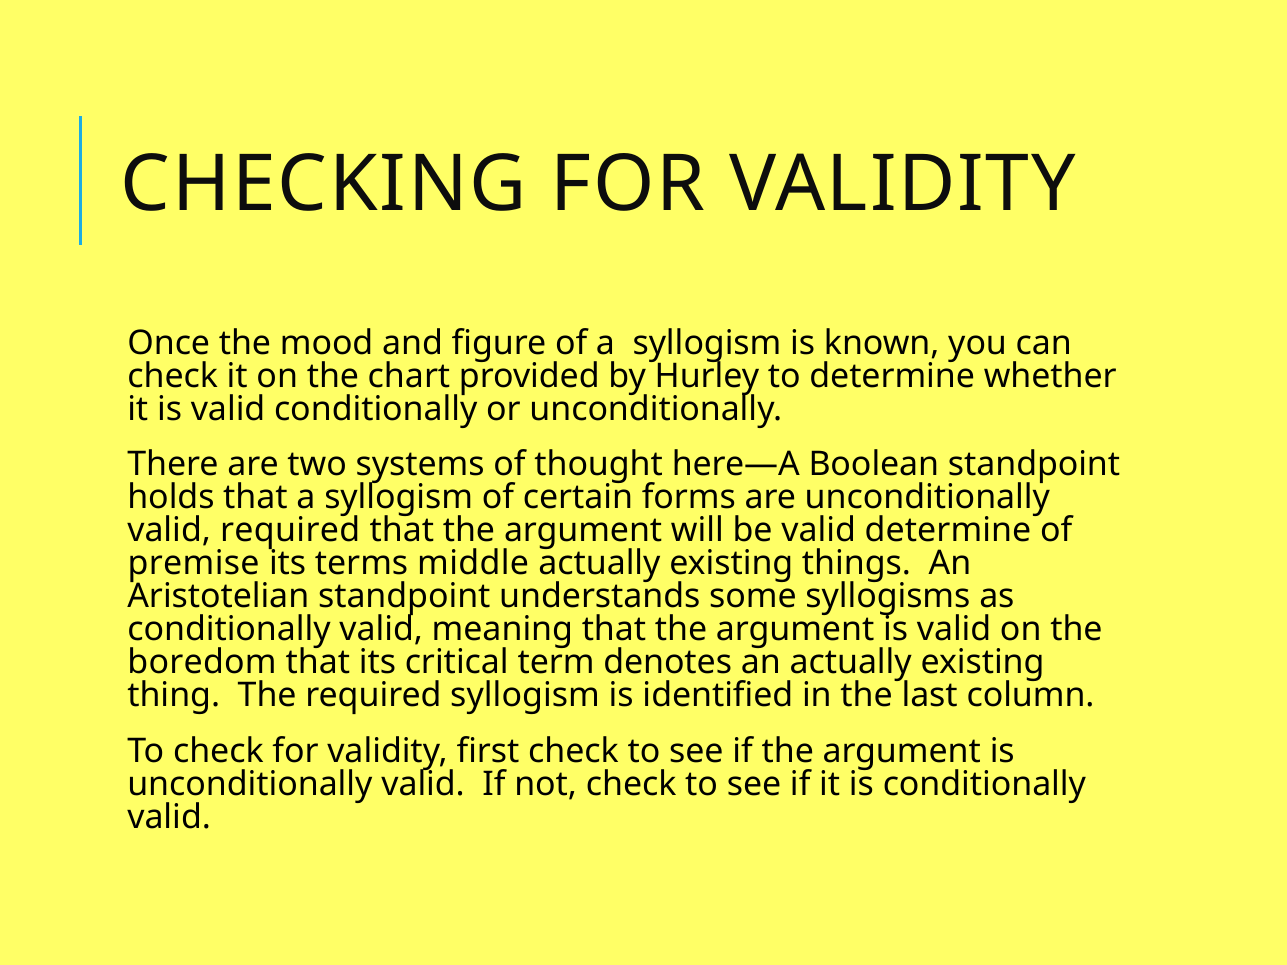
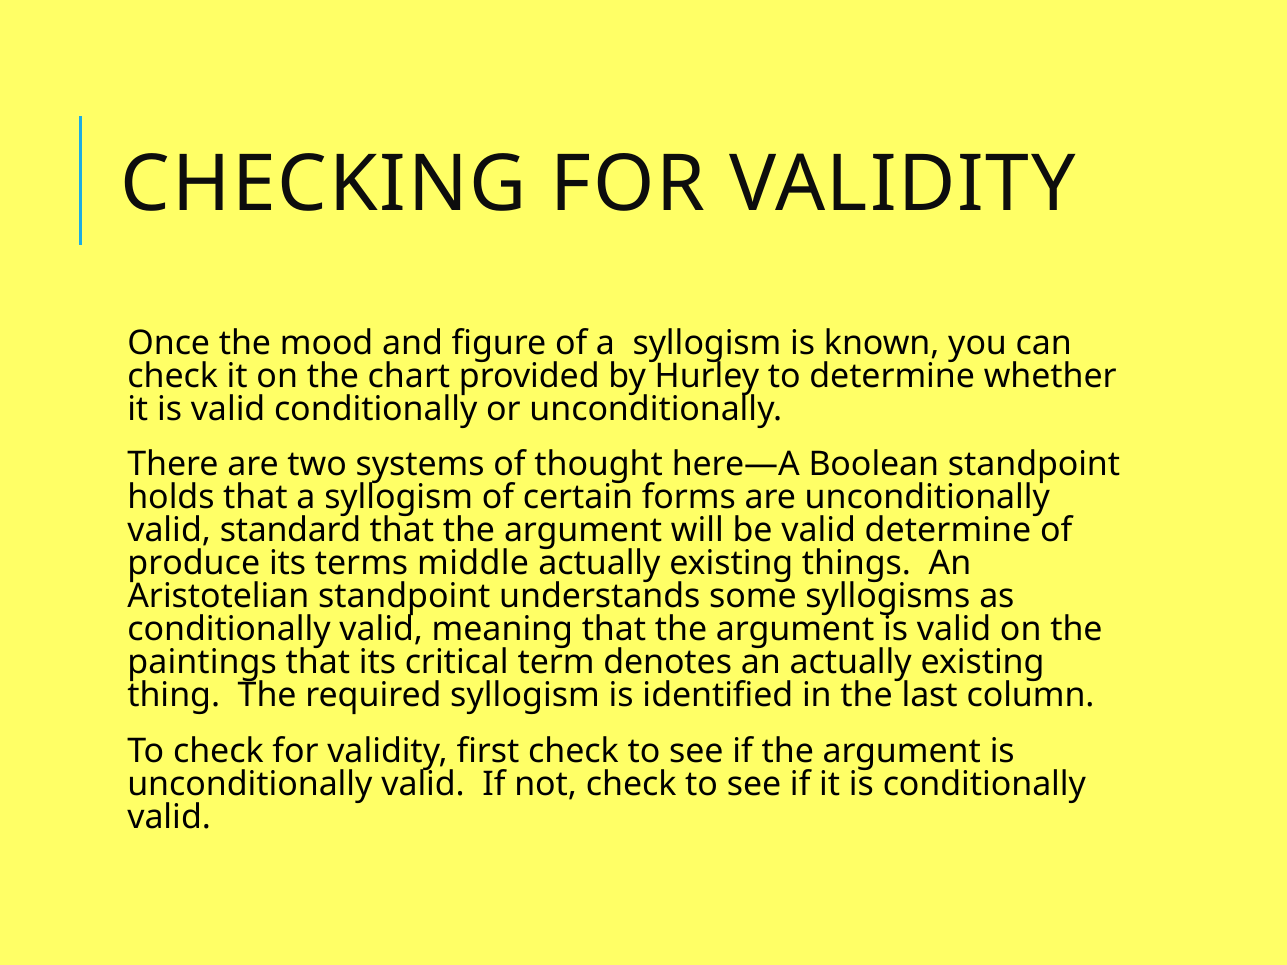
valid required: required -> standard
premise: premise -> produce
boredom: boredom -> paintings
